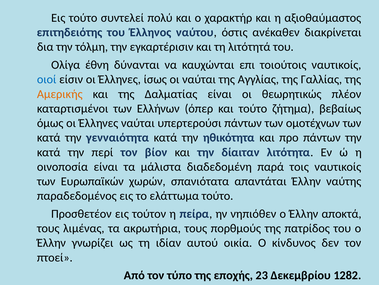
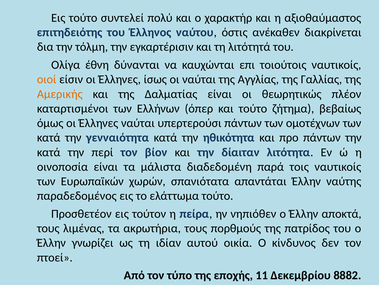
οιοί colour: blue -> orange
23: 23 -> 11
1282: 1282 -> 8882
